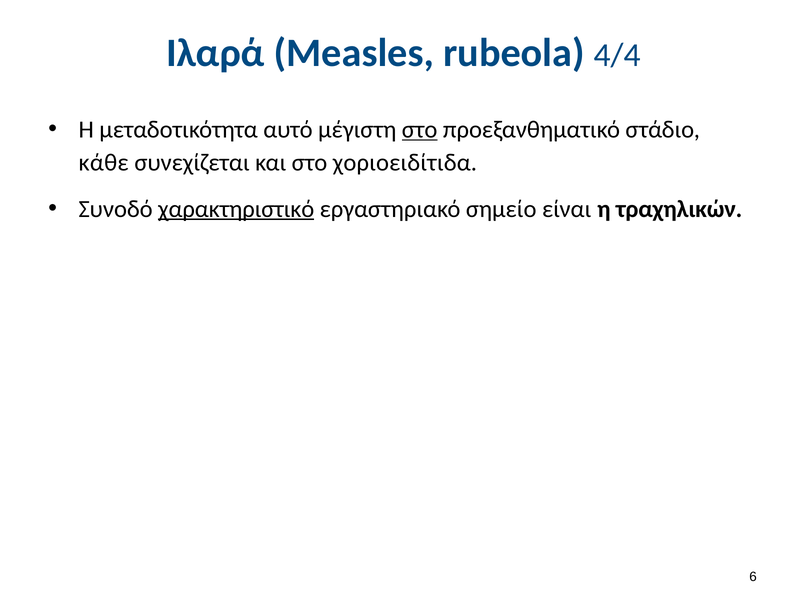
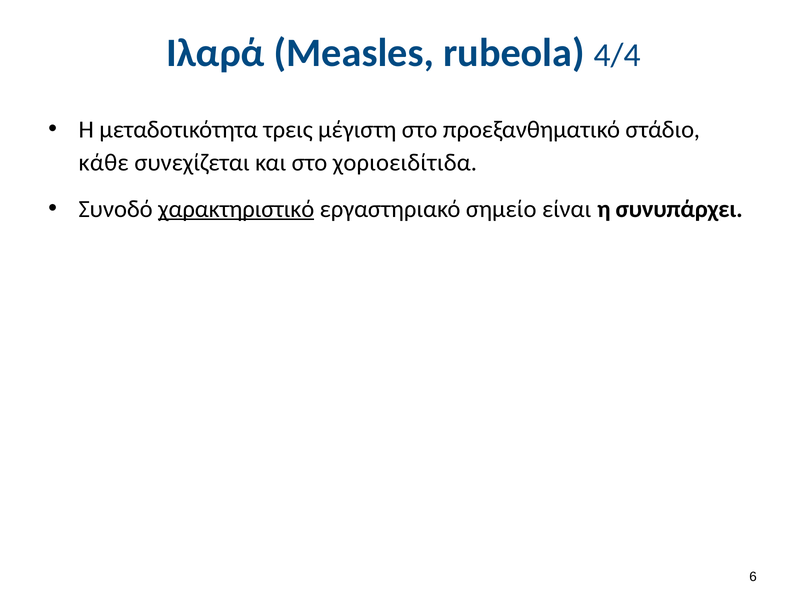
αυτό: αυτό -> τρεις
στο at (420, 129) underline: present -> none
τραχηλικών: τραχηλικών -> συνυπάρχει
